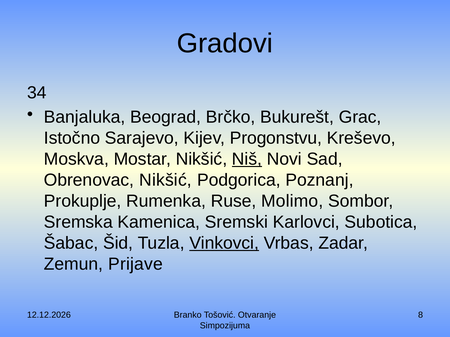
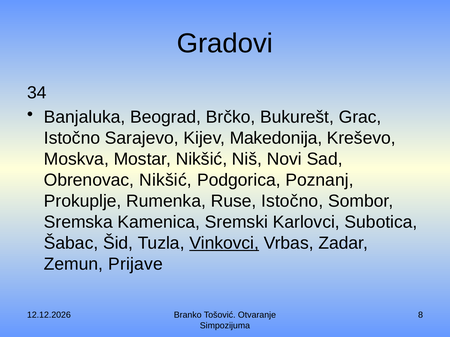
Progonstvu: Progonstvu -> Makedonija
Niš underline: present -> none
Ruse Molimo: Molimo -> Istočno
